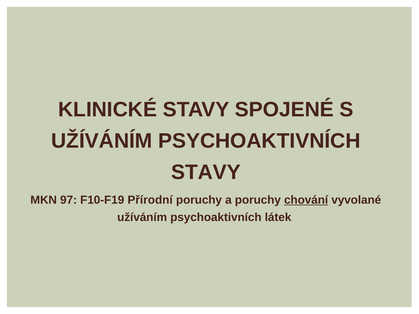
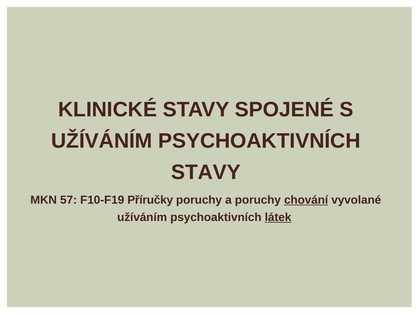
97: 97 -> 57
Přírodní: Přírodní -> Příručky
látek underline: none -> present
